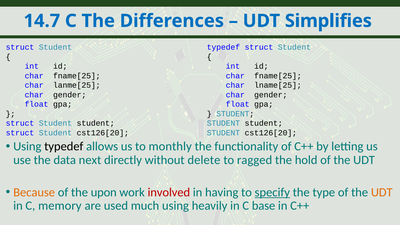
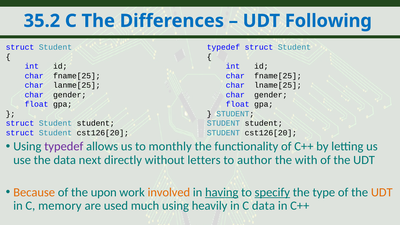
14.7: 14.7 -> 35.2
Simplifies: Simplifies -> Following
typedef at (64, 146) colour: black -> purple
delete: delete -> letters
ragged: ragged -> author
hold: hold -> with
involved colour: red -> orange
having underline: none -> present
C base: base -> data
